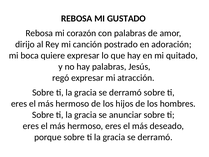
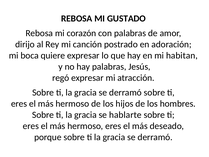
quitado: quitado -> habitan
anunciar: anunciar -> hablarte
